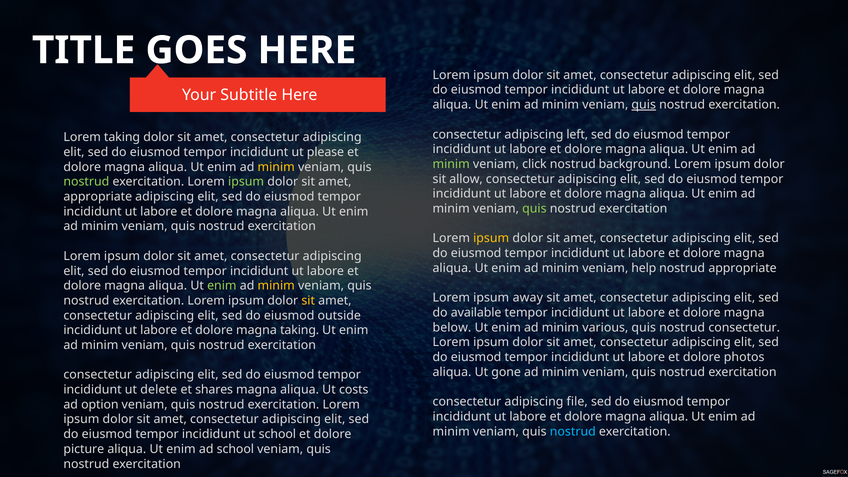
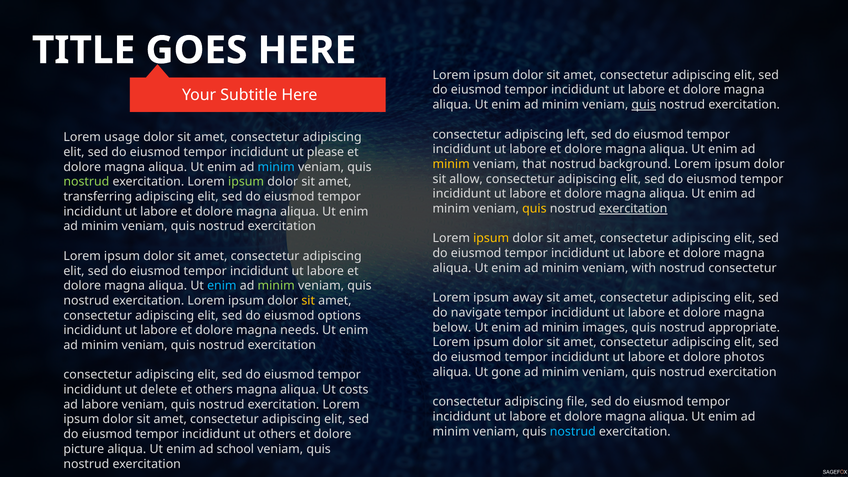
Lorem taking: taking -> usage
minim at (451, 164) colour: light green -> yellow
click: click -> that
minim at (276, 167) colour: yellow -> light blue
appropriate at (98, 197): appropriate -> transferring
quis at (534, 209) colour: light green -> yellow
exercitation at (633, 209) underline: none -> present
help: help -> with
nostrud appropriate: appropriate -> consectetur
enim at (222, 286) colour: light green -> light blue
minim at (276, 286) colour: yellow -> light green
available: available -> navigate
outside: outside -> options
various: various -> images
nostrud consectetur: consectetur -> appropriate
magna taking: taking -> needs
et shares: shares -> others
ad option: option -> labore
ut school: school -> others
